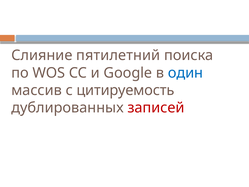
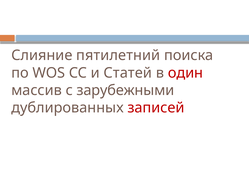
Google: Google -> Статей
один colour: blue -> red
цитируемость: цитируемость -> зарубежными
